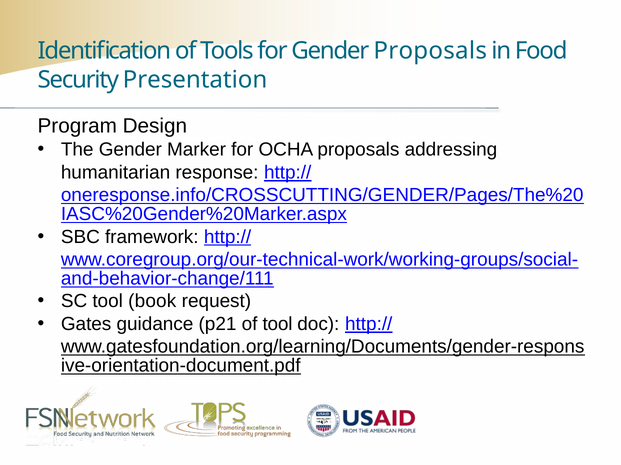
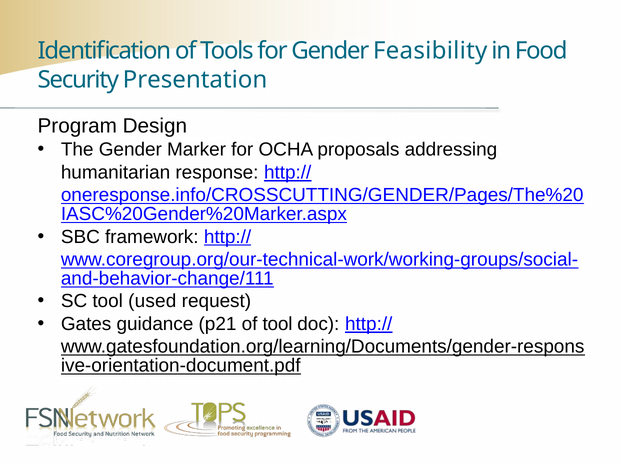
Gender Proposals: Proposals -> Feasibility
book: book -> used
